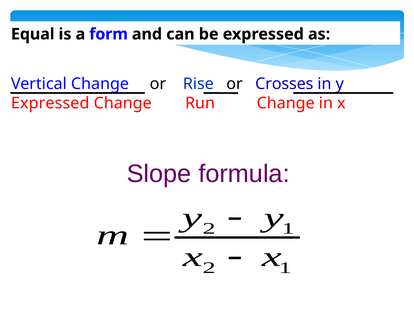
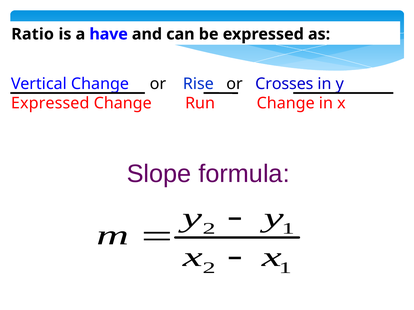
Equal: Equal -> Ratio
form: form -> have
